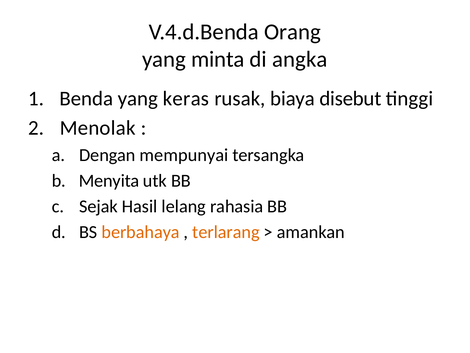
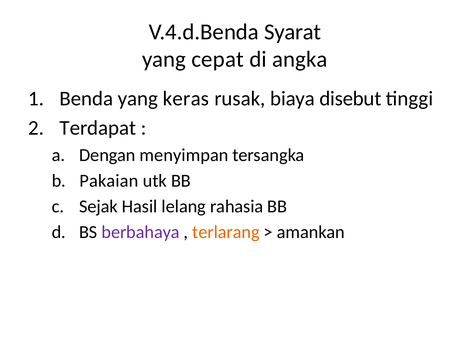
Orang: Orang -> Syarat
minta: minta -> cepat
Menolak: Menolak -> Terdapat
mempunyai: mempunyai -> menyimpan
Menyita: Menyita -> Pakaian
berbahaya colour: orange -> purple
